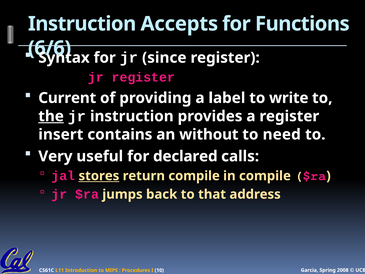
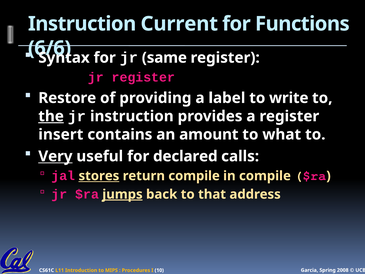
Accepts: Accepts -> Current
since: since -> same
Current: Current -> Restore
without: without -> amount
need: need -> what
Very underline: none -> present
jumps underline: none -> present
